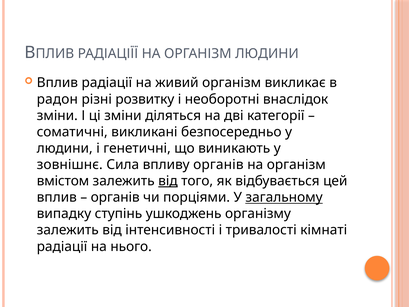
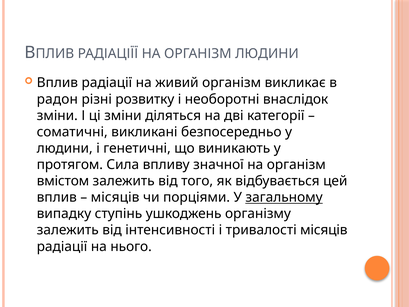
зовнішнє: зовнішнє -> протягом
впливу органів: органів -> значної
від at (168, 181) underline: present -> none
органів at (115, 197): органів -> місяців
тривалості кімнаті: кімнаті -> місяців
